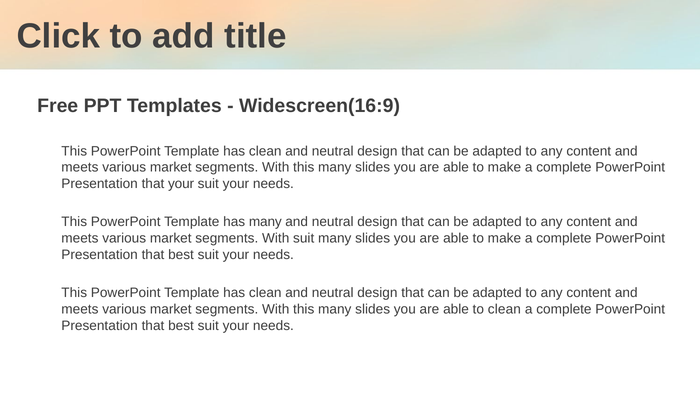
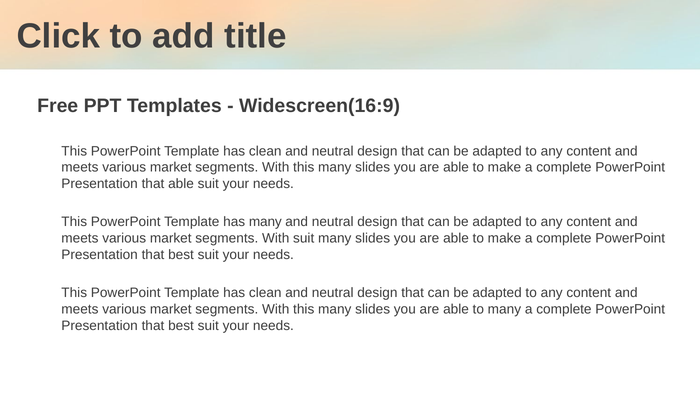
that your: your -> able
to clean: clean -> many
